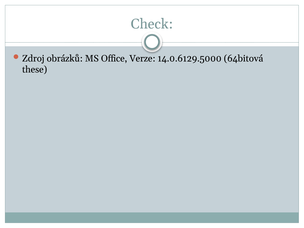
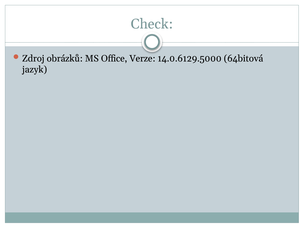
these: these -> jazyk
